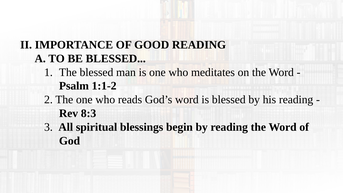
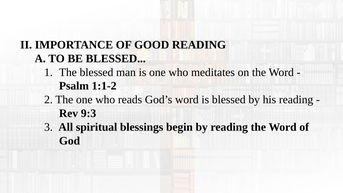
8:3: 8:3 -> 9:3
